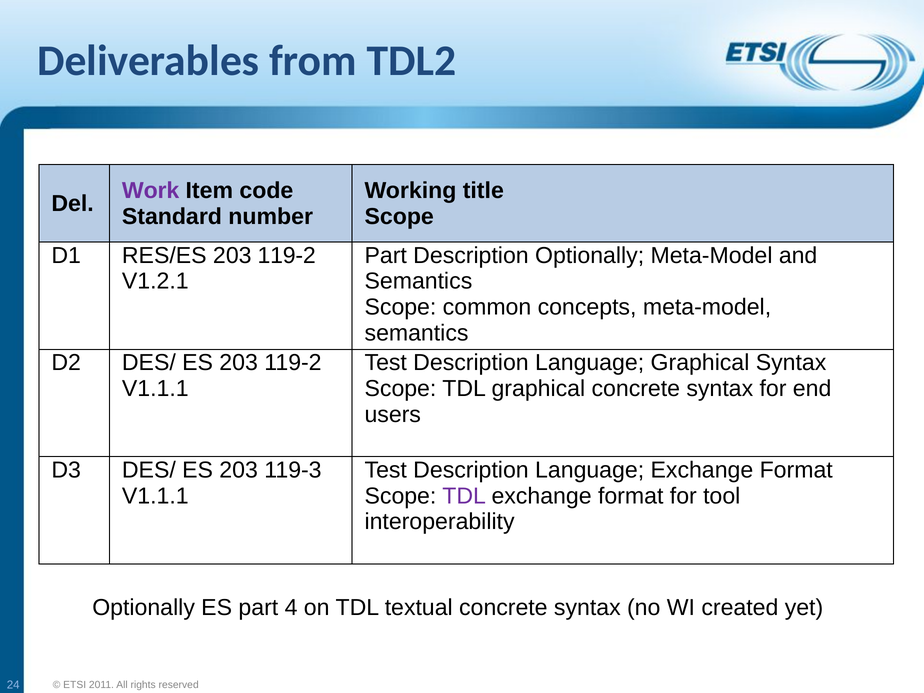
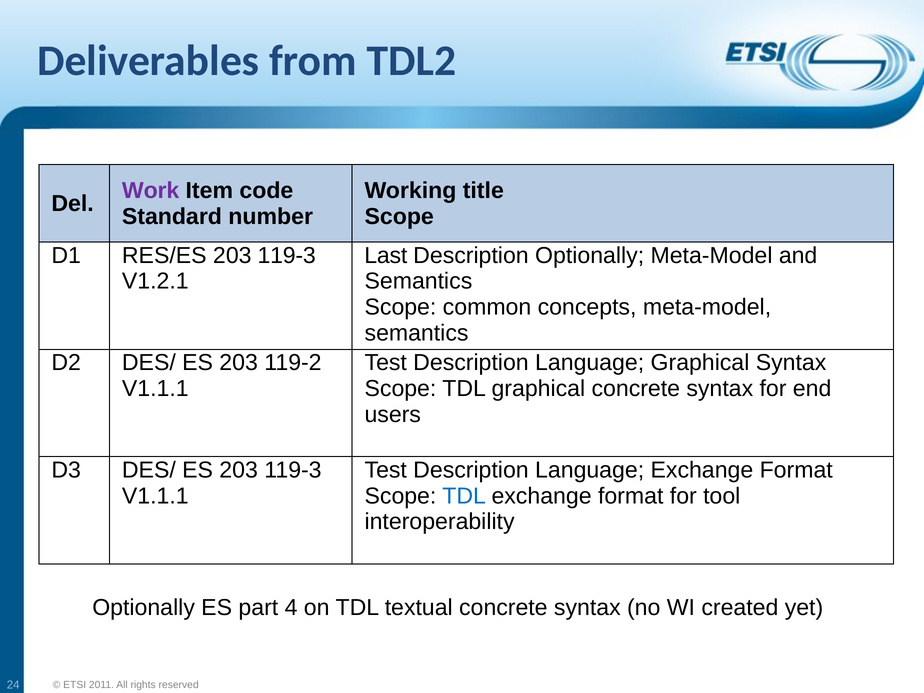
RES/ES 203 119-2: 119-2 -> 119-3
Part at (386, 255): Part -> Last
TDL at (464, 496) colour: purple -> blue
